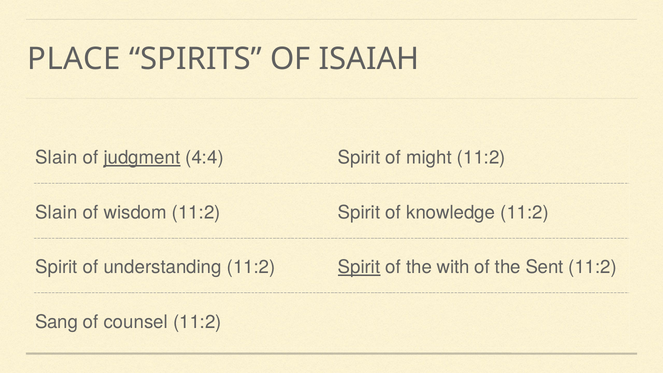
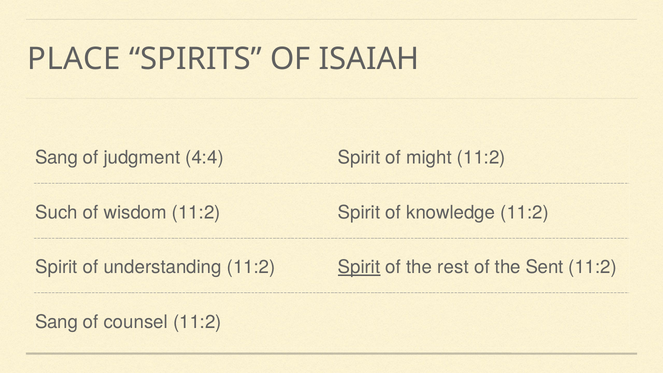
Slain at (56, 158): Slain -> Sang
judgment underline: present -> none
Slain at (56, 212): Slain -> Such
with: with -> rest
